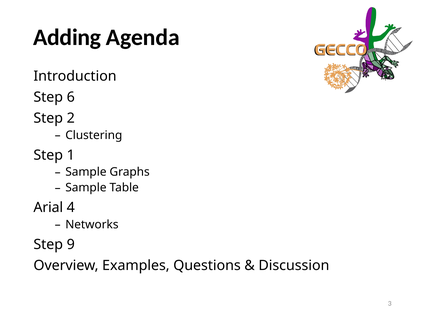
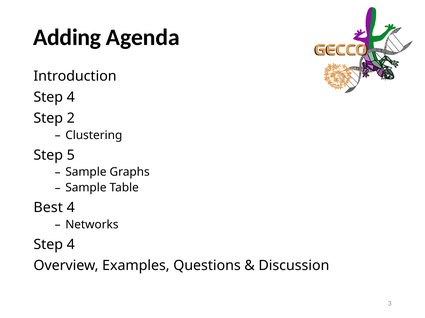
6 at (71, 97): 6 -> 4
1: 1 -> 5
Arial: Arial -> Best
9 at (71, 245): 9 -> 4
